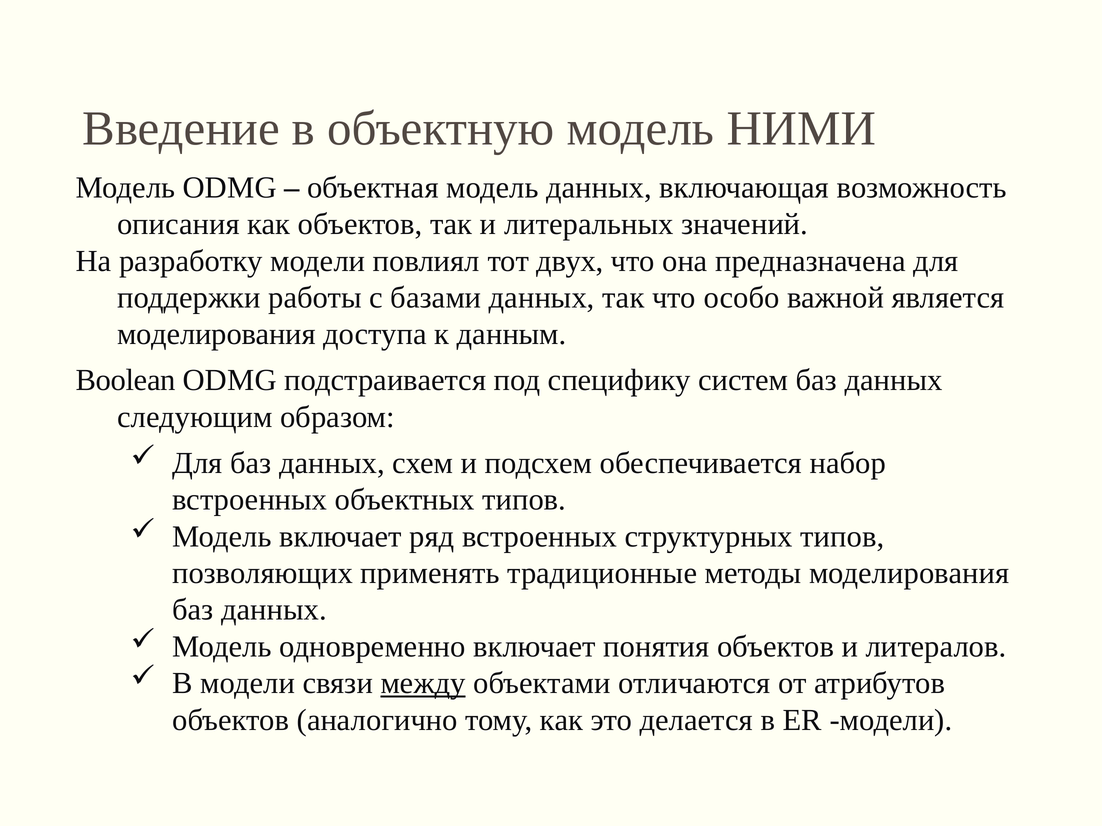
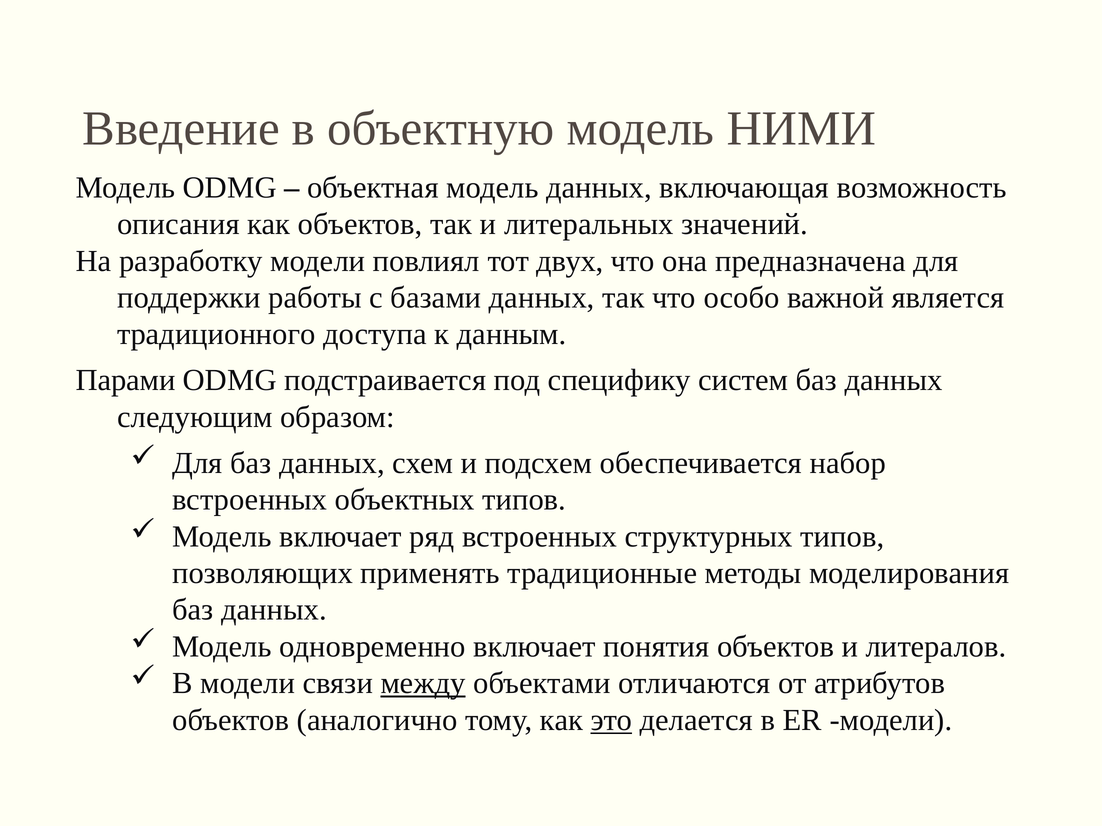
моделирования at (216, 335): моделирования -> традиционного
Boolean: Boolean -> Парами
это underline: none -> present
